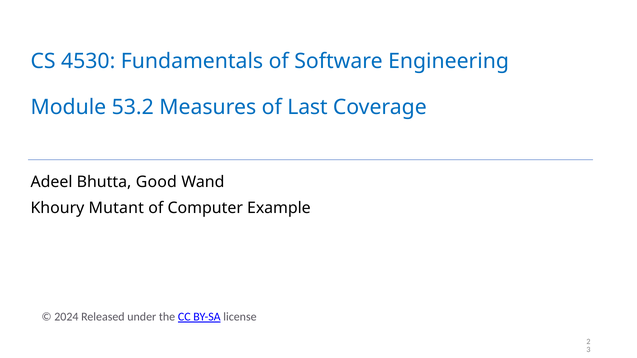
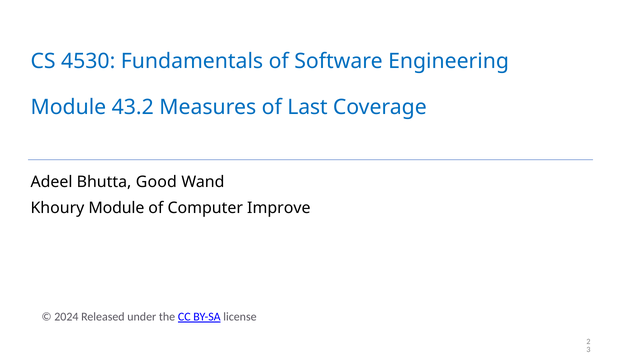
53.2: 53.2 -> 43.2
Khoury Mutant: Mutant -> Module
Example: Example -> Improve
